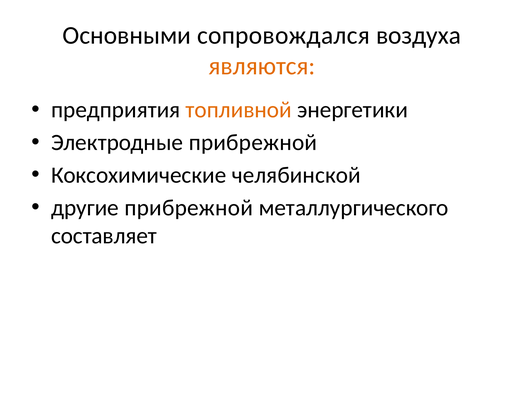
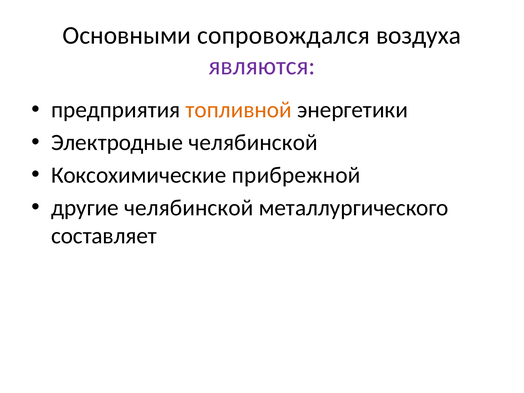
являются colour: orange -> purple
Электродные прибрежной: прибрежной -> челябинской
челябинской: челябинской -> прибрежной
другие прибрежной: прибрежной -> челябинской
